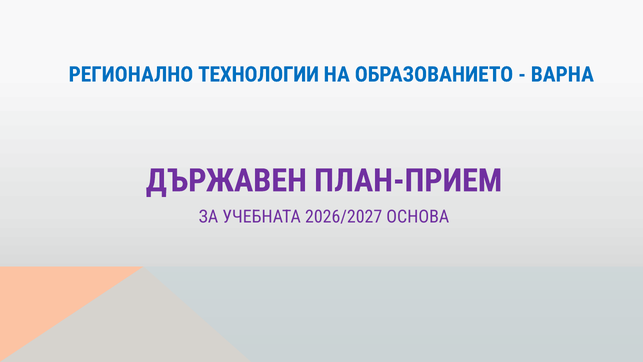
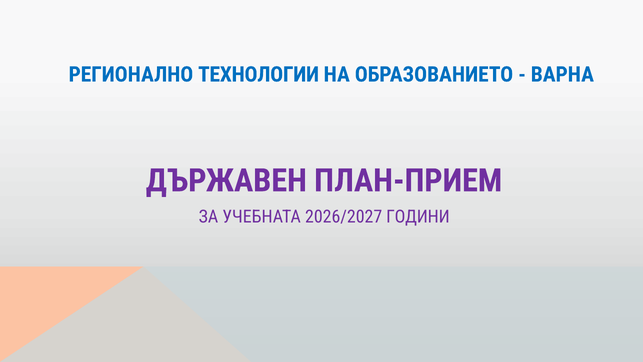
ОСНОВА: ОСНОВА -> ГОДИНИ
